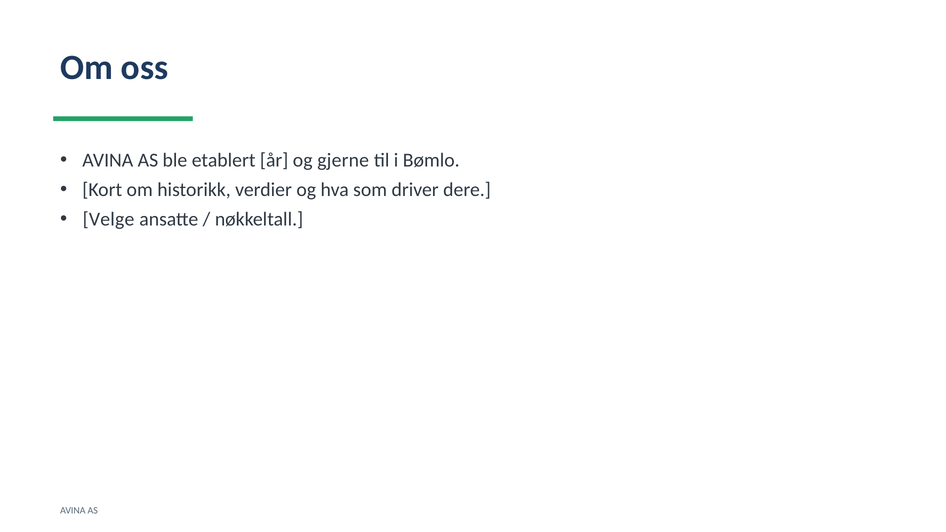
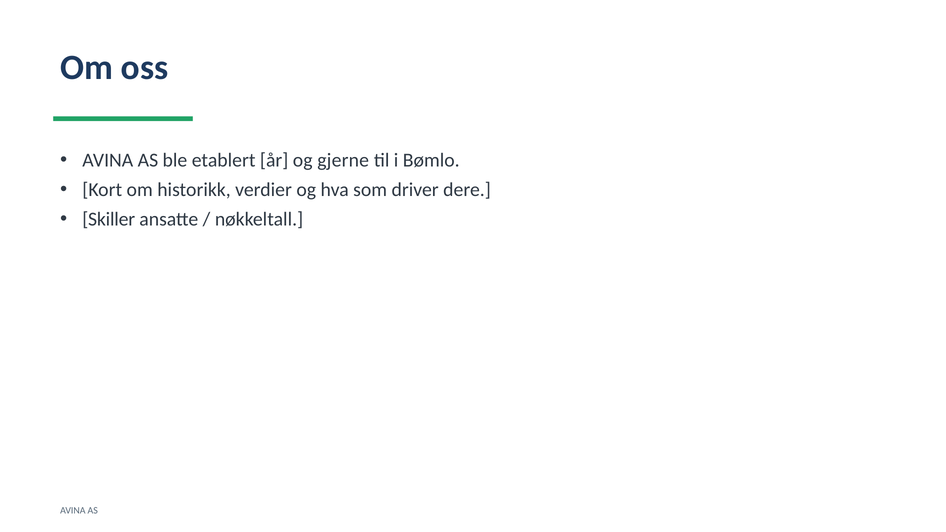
Velge: Velge -> Skiller
